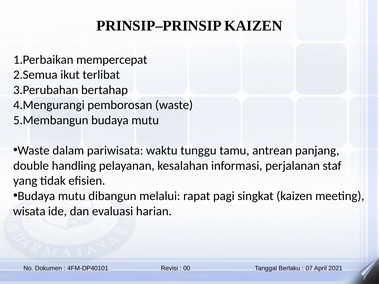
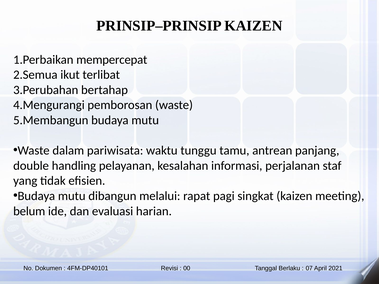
wisata: wisata -> belum
